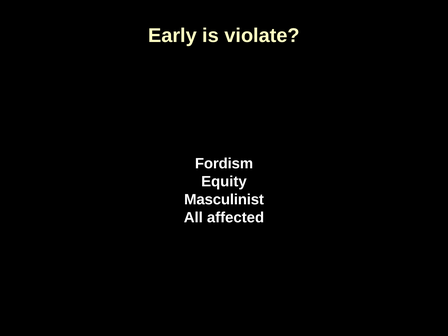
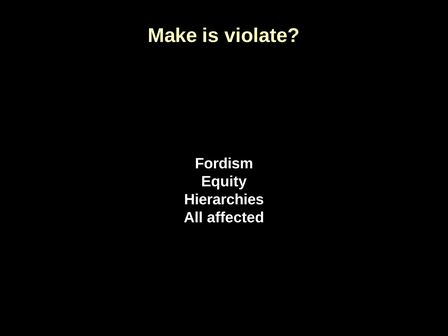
Early: Early -> Make
Masculinist: Masculinist -> Hierarchies
